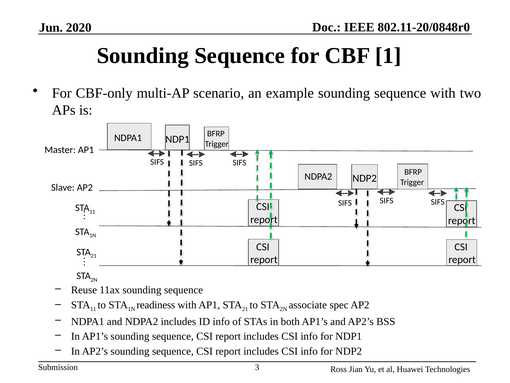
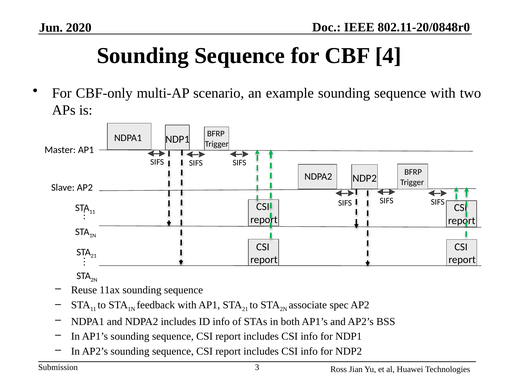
1: 1 -> 4
readiness: readiness -> feedback
